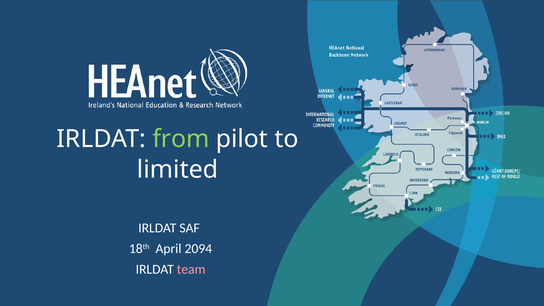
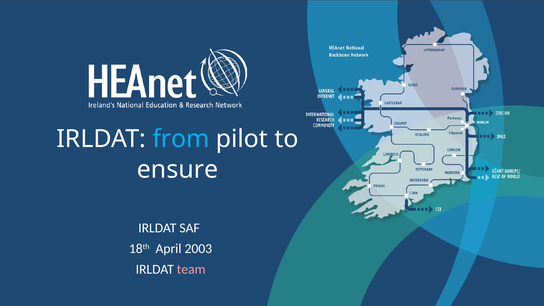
from colour: light green -> light blue
limited: limited -> ensure
2094: 2094 -> 2003
